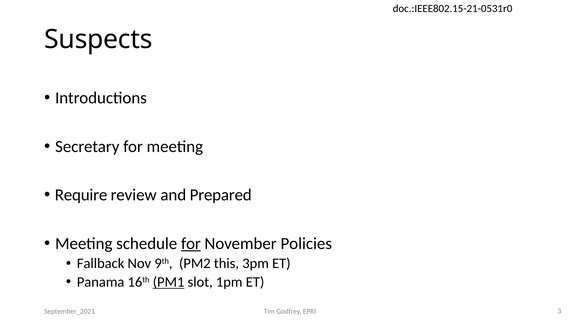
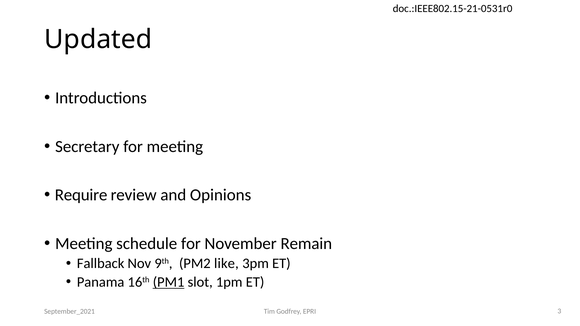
Suspects: Suspects -> Updated
Prepared: Prepared -> Opinions
for at (191, 244) underline: present -> none
Policies: Policies -> Remain
this: this -> like
